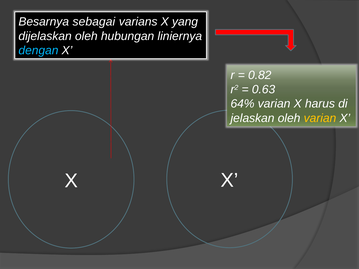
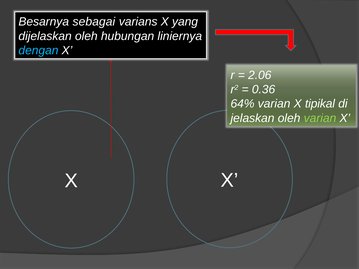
0.82: 0.82 -> 2.06
0.63: 0.63 -> 0.36
harus: harus -> tipikal
varian at (320, 118) colour: yellow -> light green
